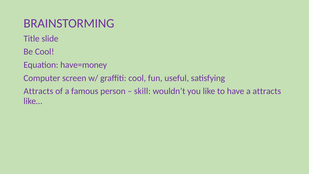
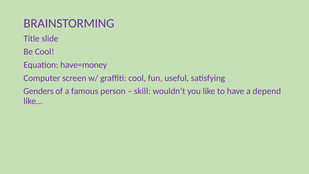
Attracts at (38, 91): Attracts -> Genders
a attracts: attracts -> depend
